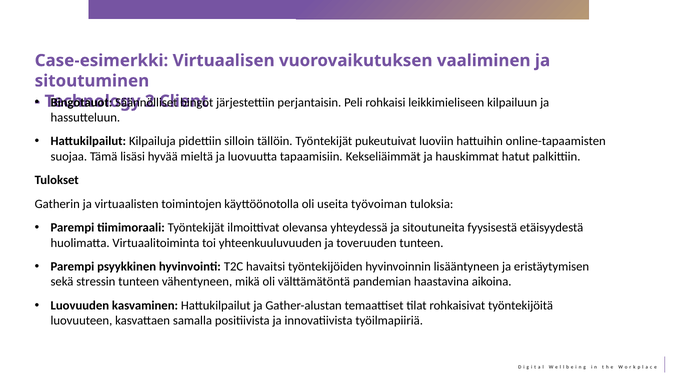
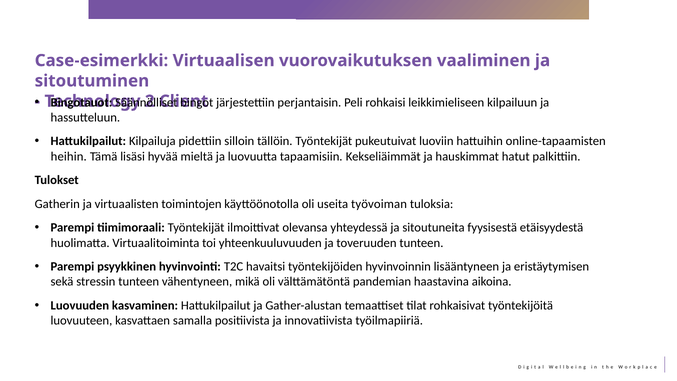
suojaa: suojaa -> heihin
